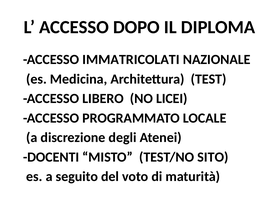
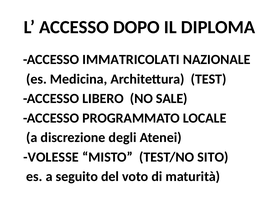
LICEI: LICEI -> SALE
DOCENTI: DOCENTI -> VOLESSE
